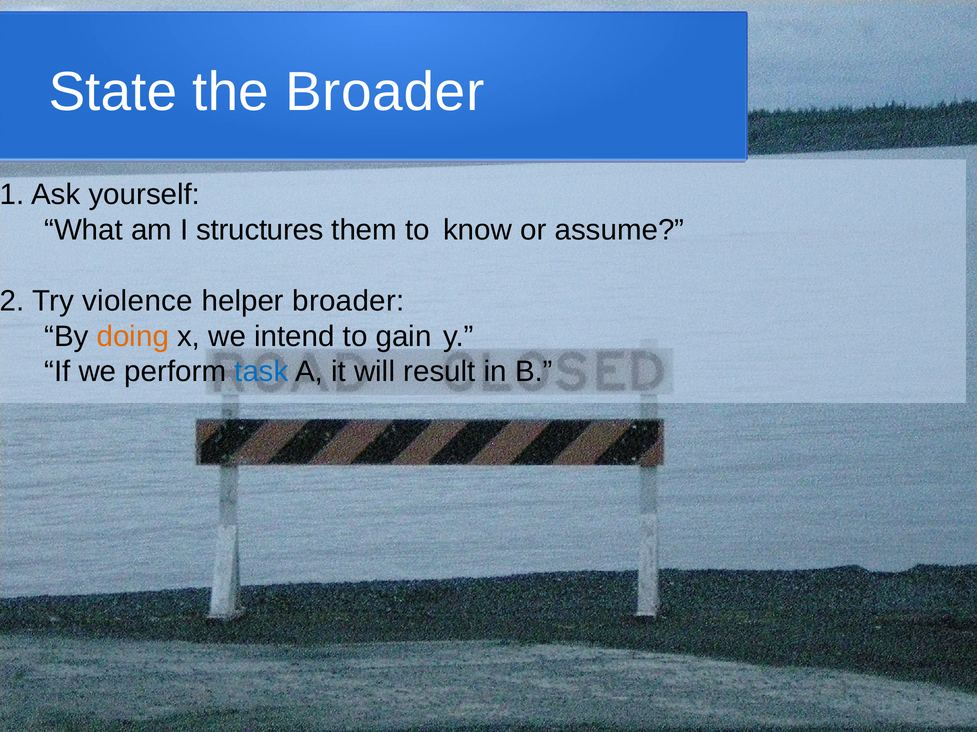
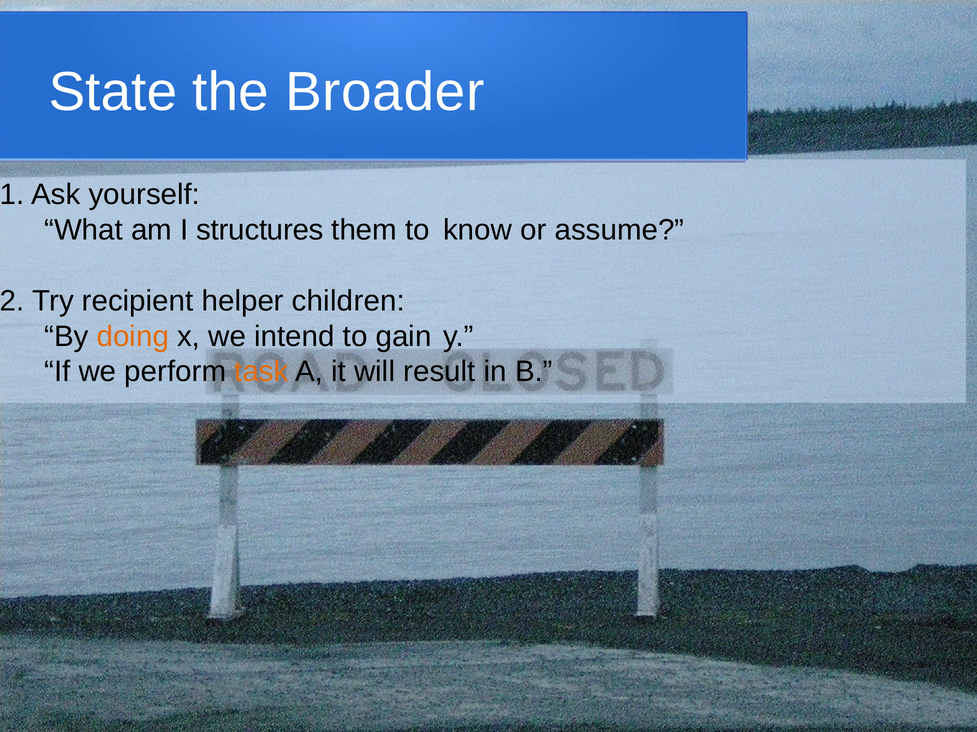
violence: violence -> recipient
helper broader: broader -> children
task colour: blue -> orange
